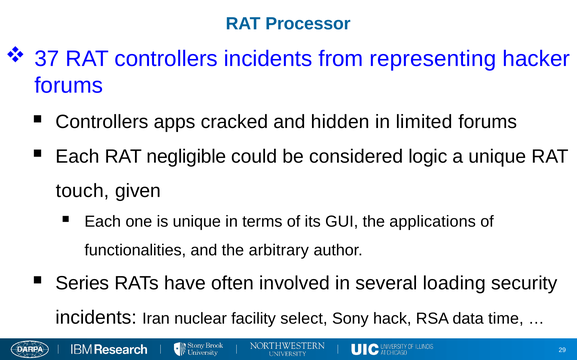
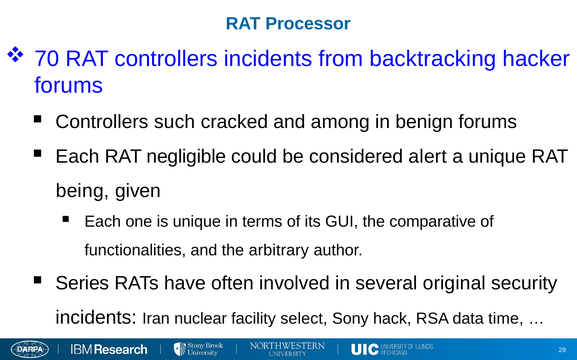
37: 37 -> 70
representing: representing -> backtracking
apps: apps -> such
hidden: hidden -> among
limited: limited -> benign
logic: logic -> alert
touch: touch -> being
applications: applications -> comparative
loading: loading -> original
